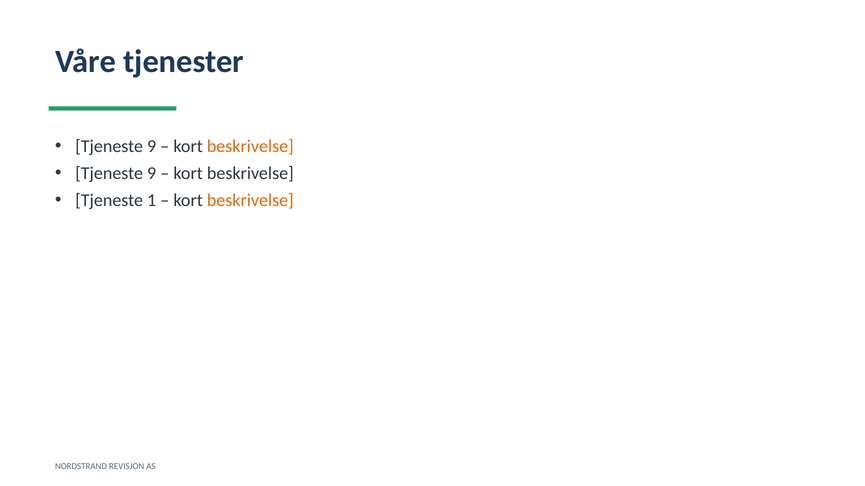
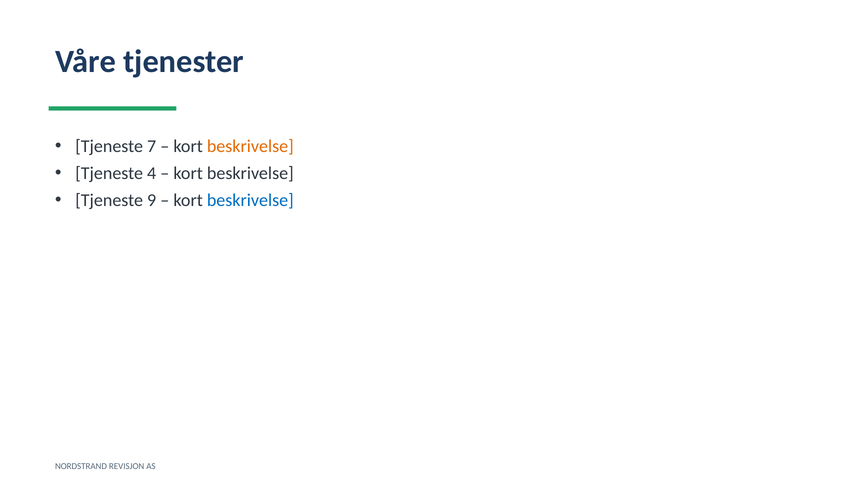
9 at (152, 147): 9 -> 7
9 at (152, 174): 9 -> 4
1: 1 -> 9
beskrivelse at (250, 201) colour: orange -> blue
